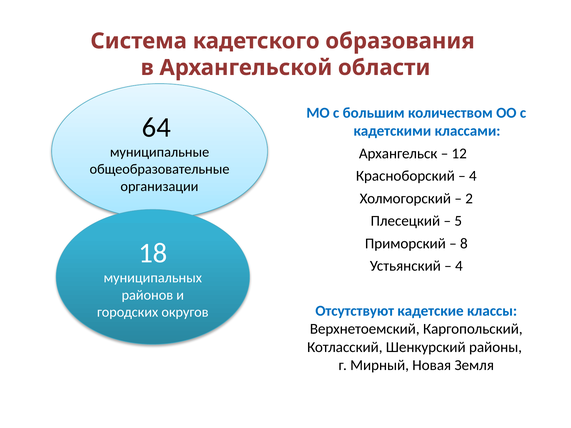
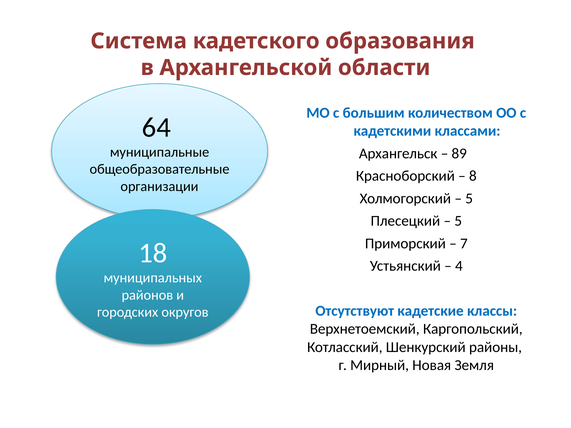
12: 12 -> 89
4 at (473, 176): 4 -> 8
2 at (469, 199): 2 -> 5
8: 8 -> 7
